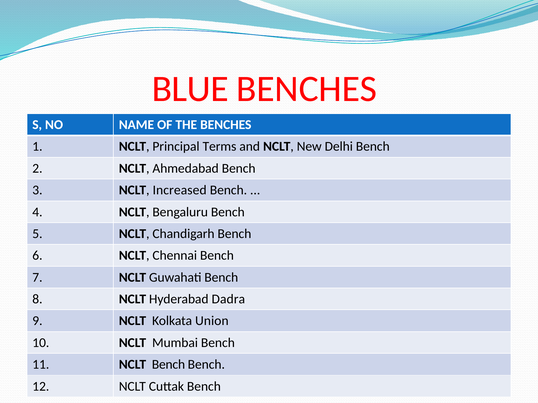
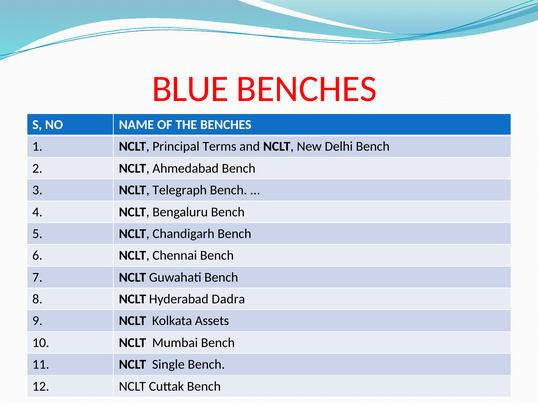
Increased: Increased -> Telegraph
Union: Union -> Assets
NCLT Bench: Bench -> Single
